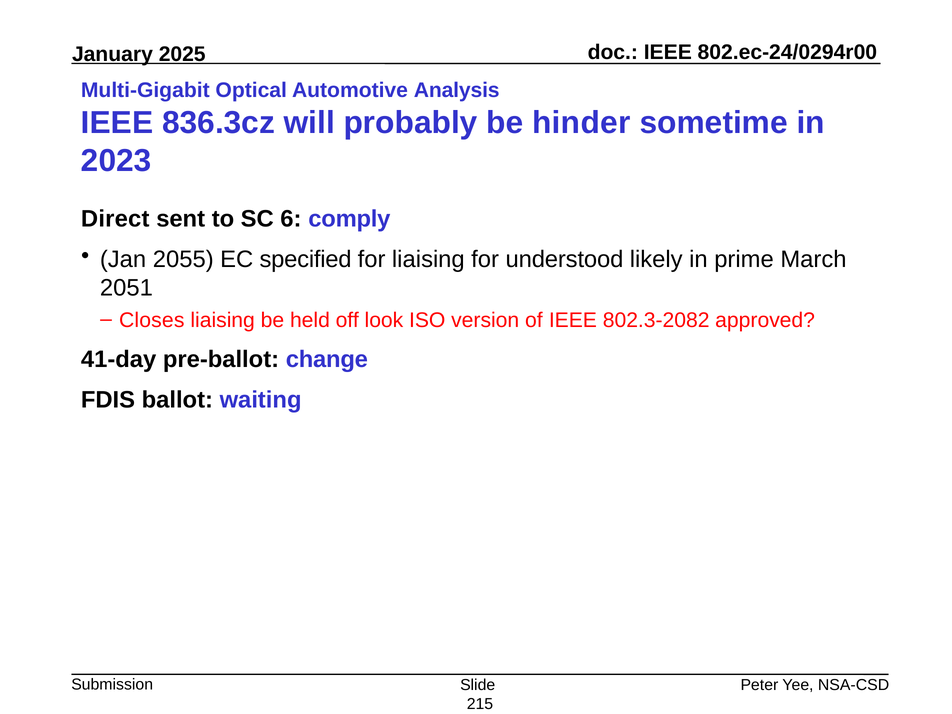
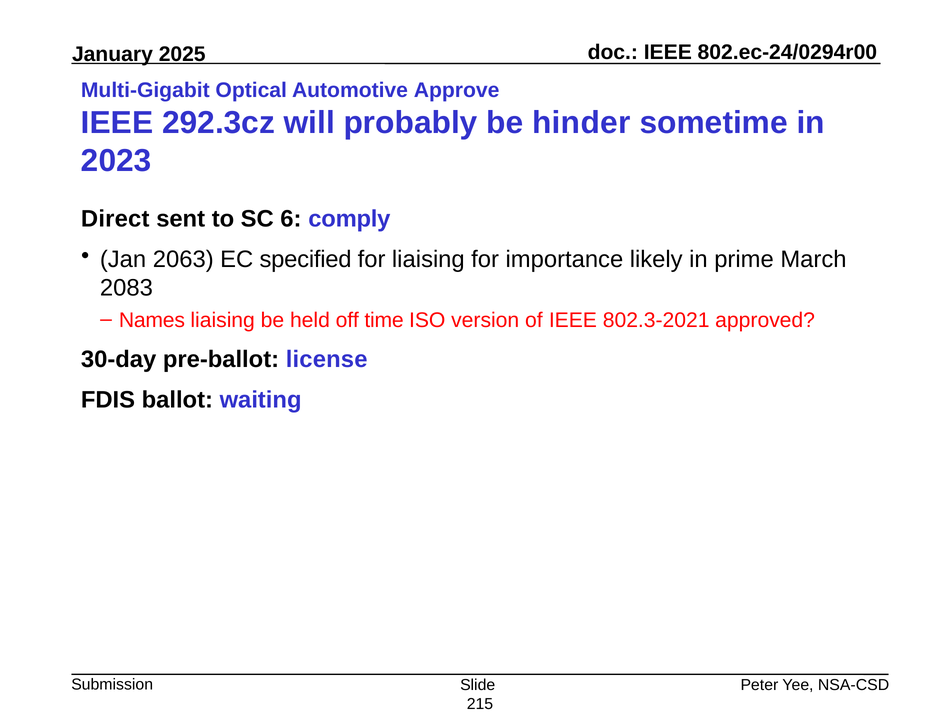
Analysis: Analysis -> Approve
836.3cz: 836.3cz -> 292.3cz
2055: 2055 -> 2063
understood: understood -> importance
2051: 2051 -> 2083
Closes: Closes -> Names
look: look -> time
802.3-2082: 802.3-2082 -> 802.3-2021
41-day: 41-day -> 30-day
change: change -> license
